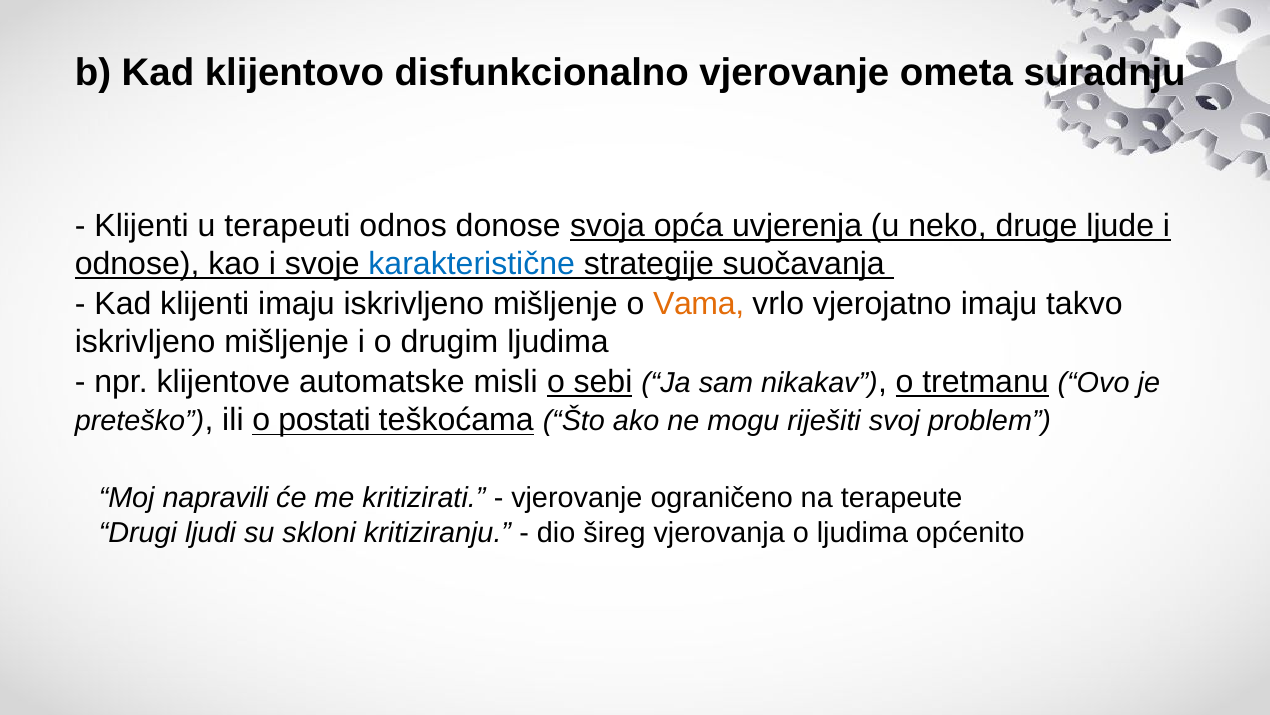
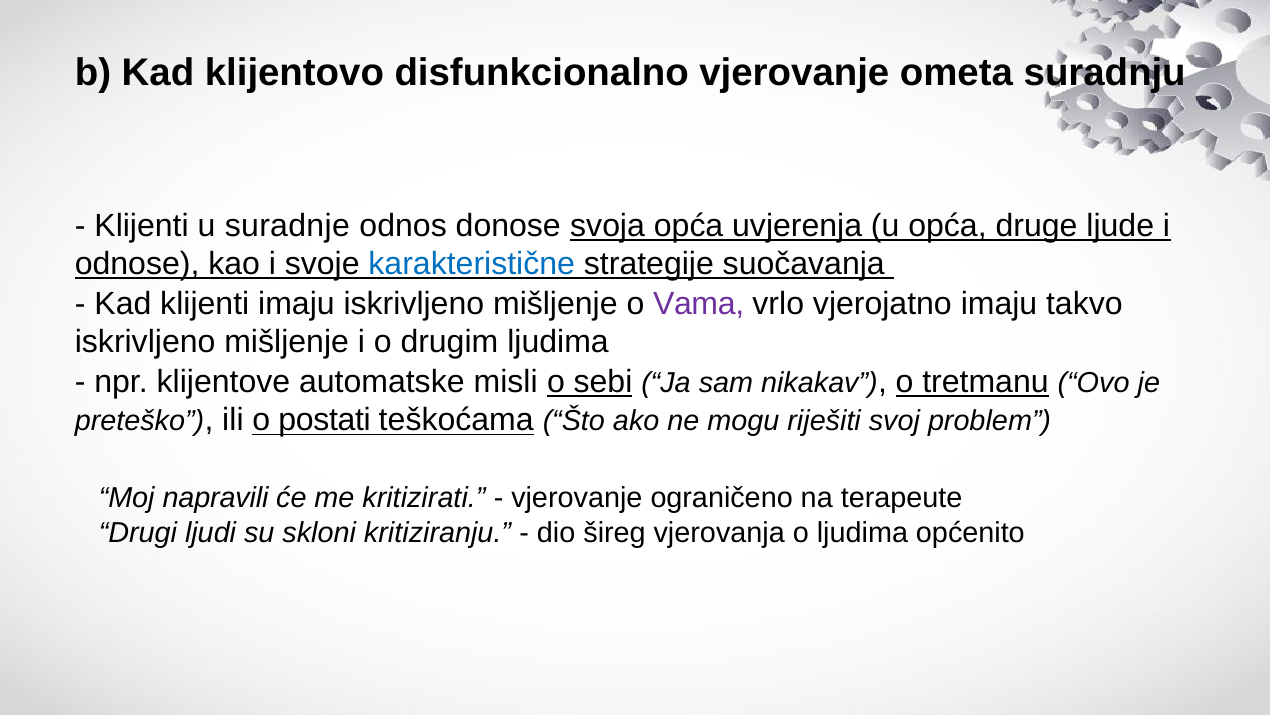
terapeuti: terapeuti -> suradnje
u neko: neko -> opća
Vama colour: orange -> purple
